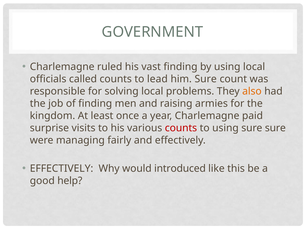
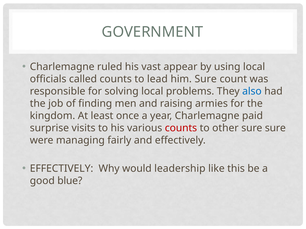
vast finding: finding -> appear
also colour: orange -> blue
to using: using -> other
introduced: introduced -> leadership
help: help -> blue
